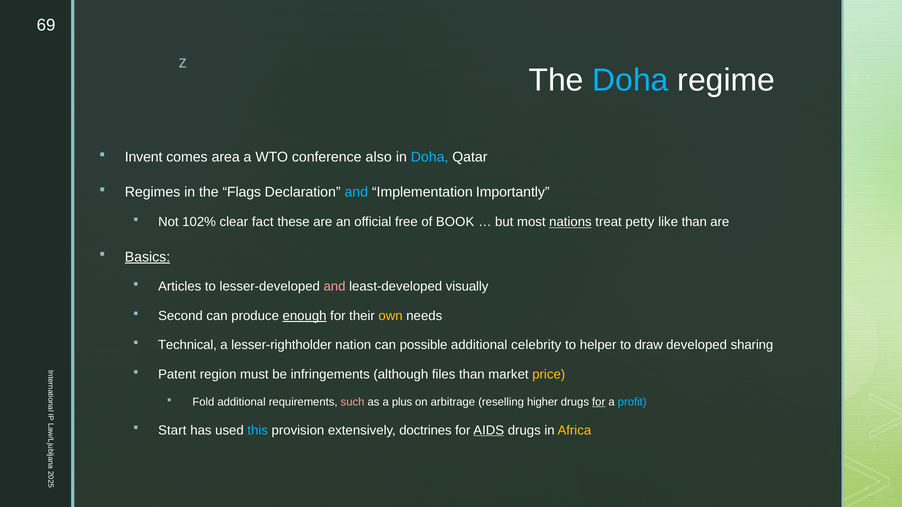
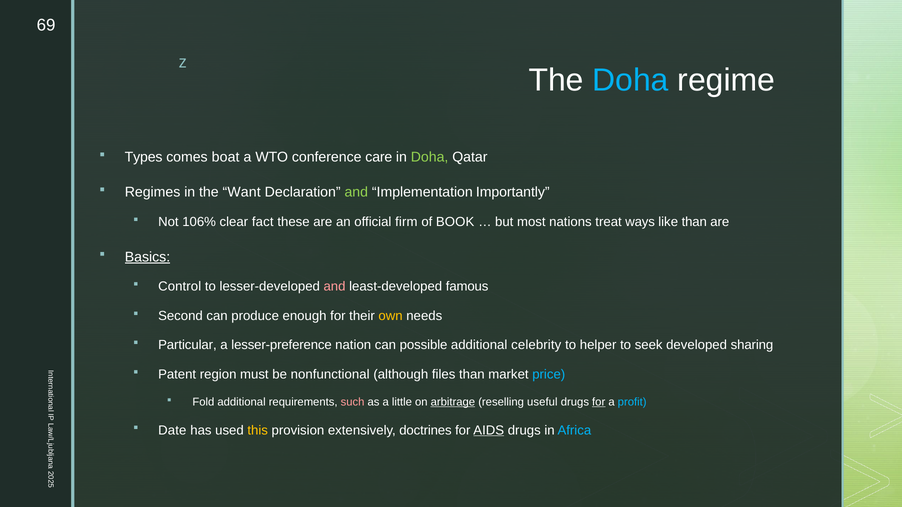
Invent: Invent -> Types
area: area -> boat
also: also -> care
Doha at (430, 157) colour: light blue -> light green
Flags: Flags -> Want
and at (356, 192) colour: light blue -> light green
102%: 102% -> 106%
free: free -> firm
nations underline: present -> none
petty: petty -> ways
Articles: Articles -> Control
visually: visually -> famous
enough underline: present -> none
Technical: Technical -> Particular
lesser-rightholder: lesser-rightholder -> lesser-preference
draw: draw -> seek
infringements: infringements -> nonfunctional
price colour: yellow -> light blue
plus: plus -> little
arbitrage underline: none -> present
higher: higher -> useful
Start: Start -> Date
this colour: light blue -> yellow
Africa colour: yellow -> light blue
